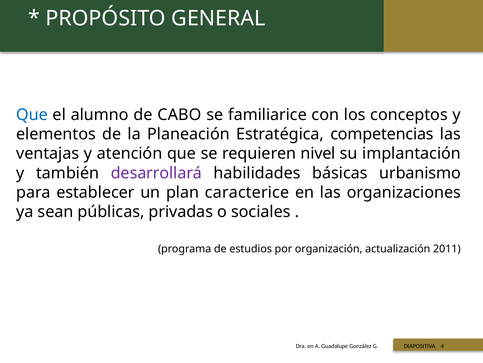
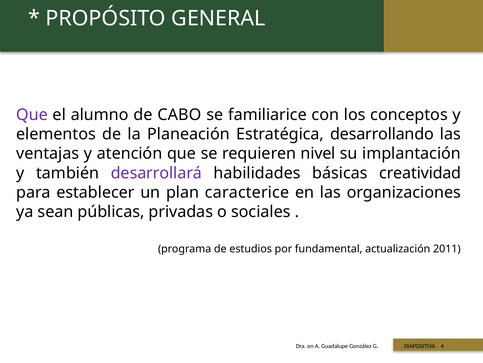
Que at (32, 115) colour: blue -> purple
competencias: competencias -> desarrollando
urbanismo: urbanismo -> creatividad
organización: organización -> fundamental
